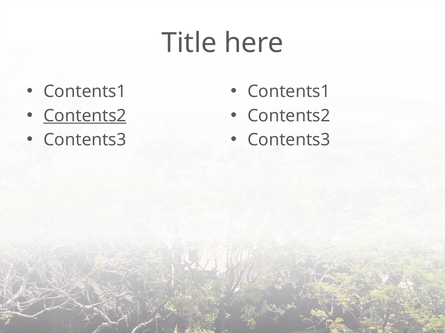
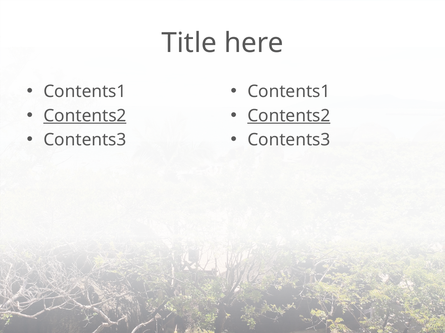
Contents2 at (289, 116) underline: none -> present
